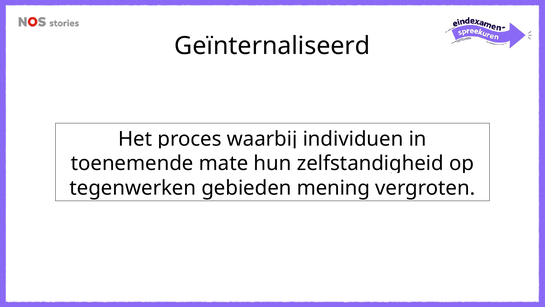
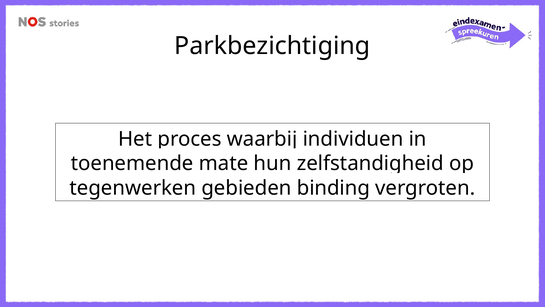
Geïnternaliseerd: Geïnternaliseerd -> Parkbezichtiging
mening: mening -> binding
